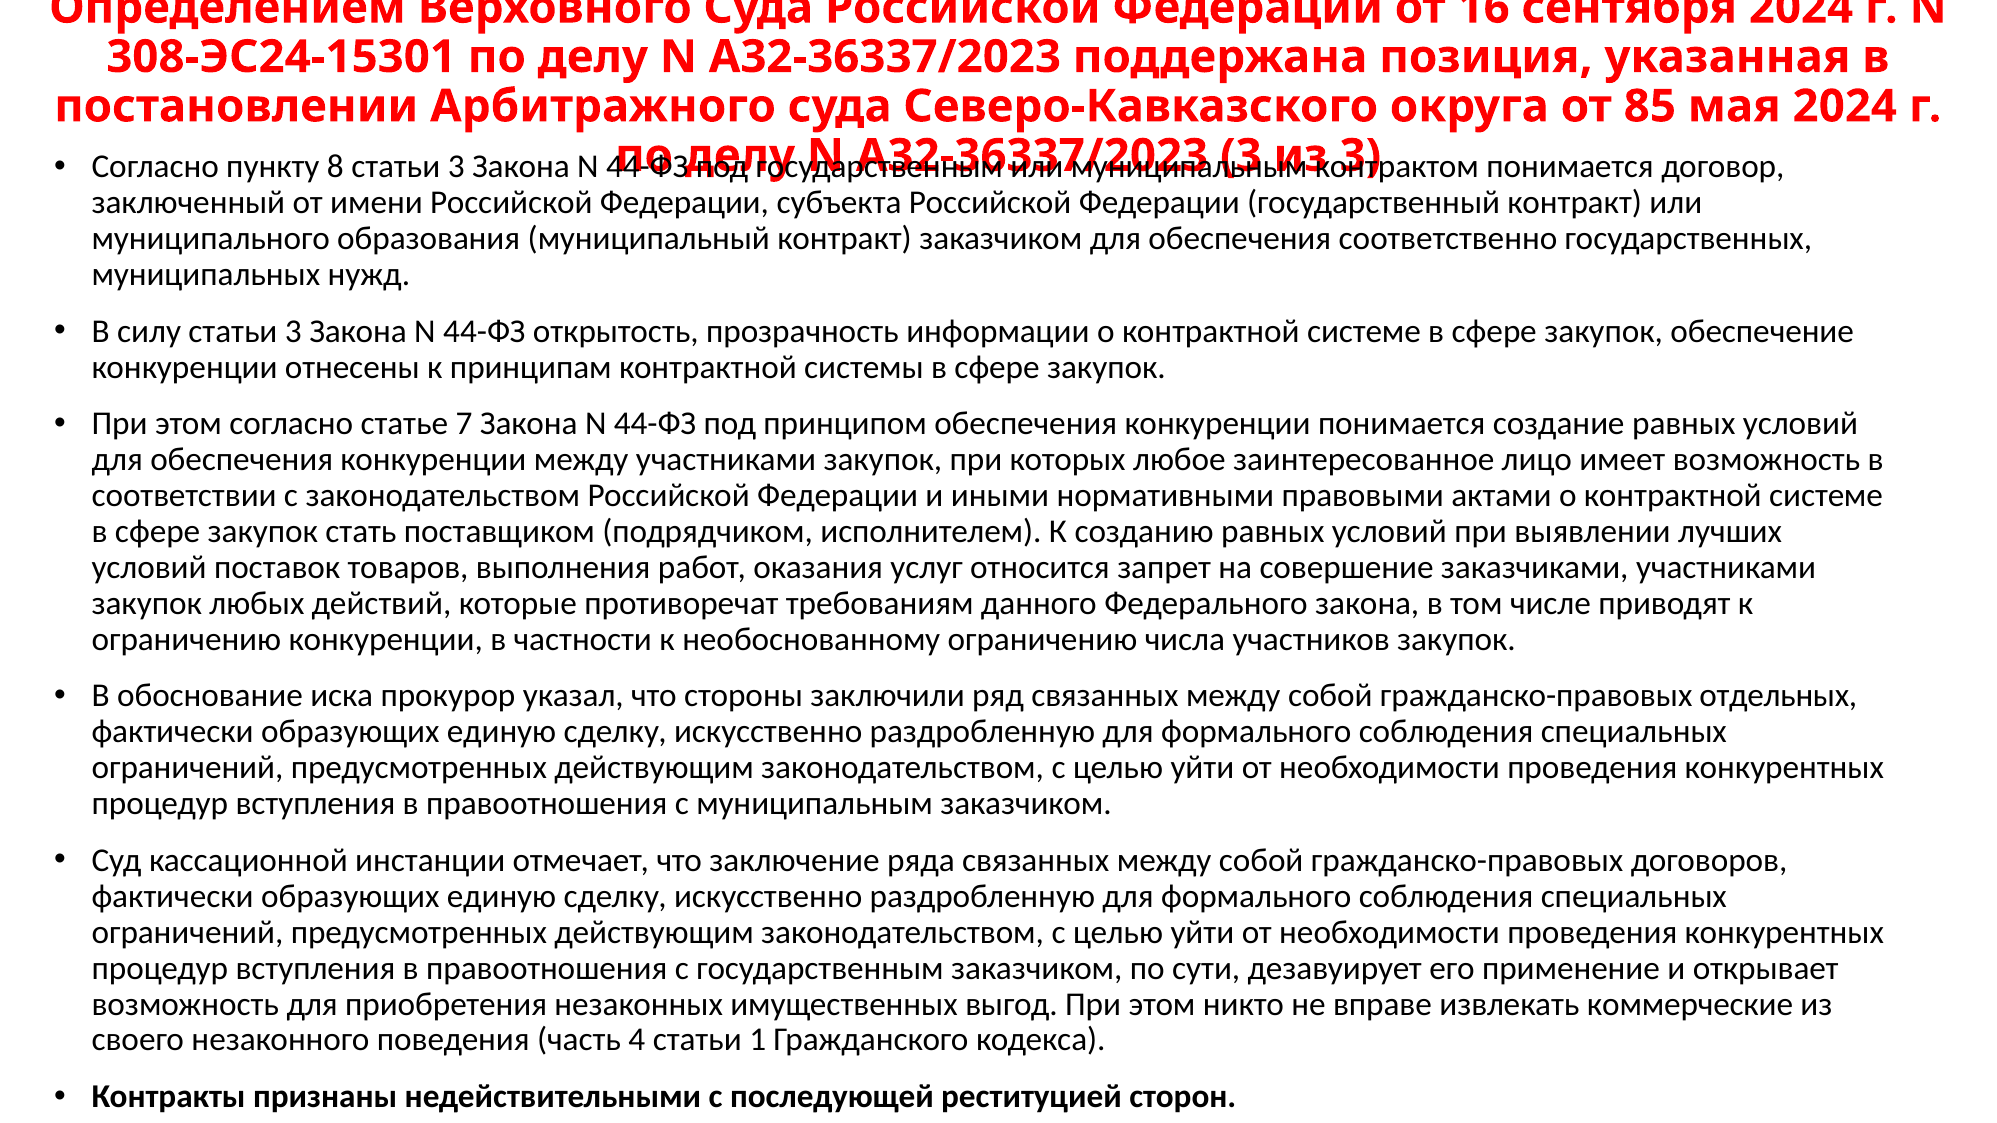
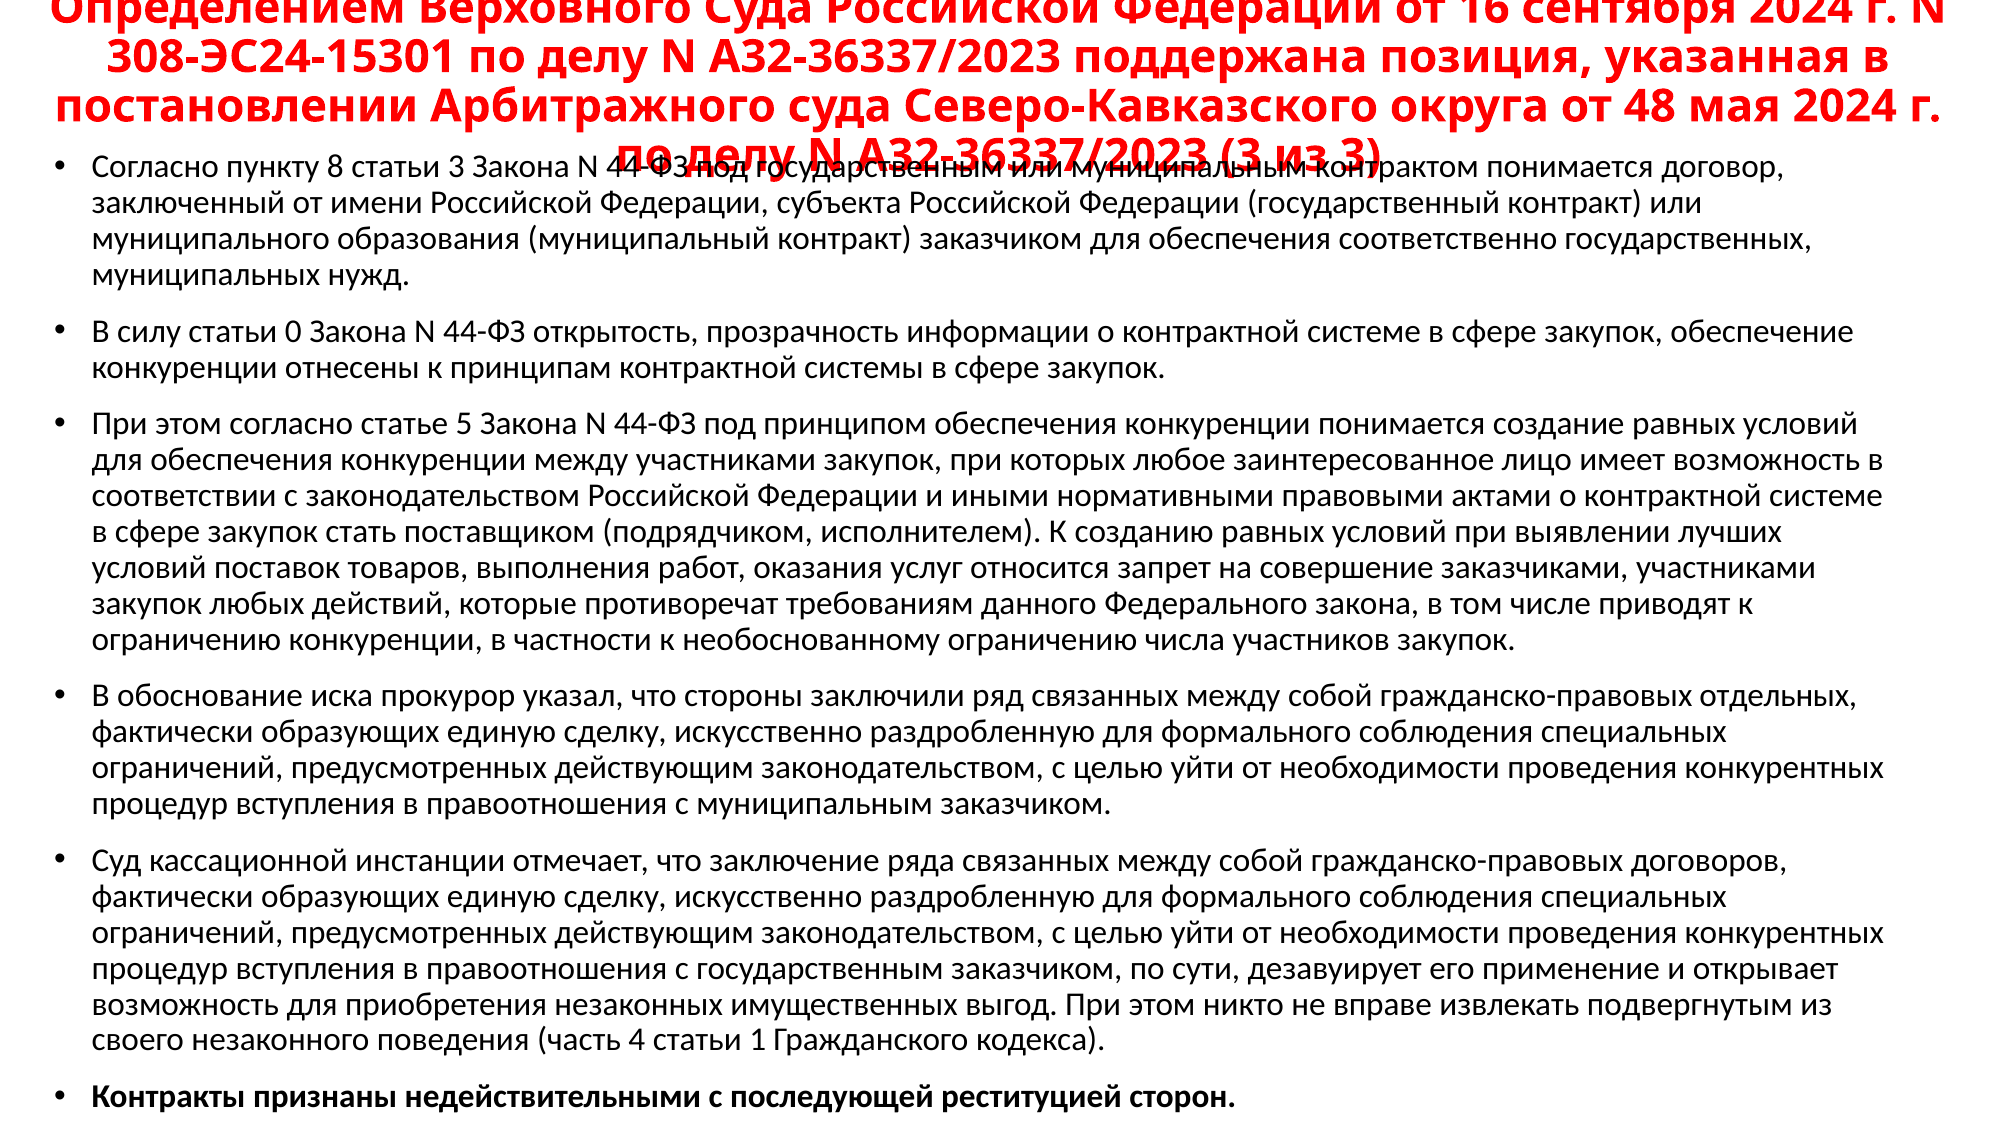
85: 85 -> 48
силу статьи 3: 3 -> 0
7: 7 -> 5
коммерческие: коммерческие -> подвергнутым
